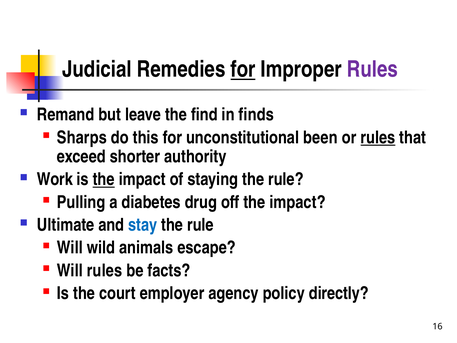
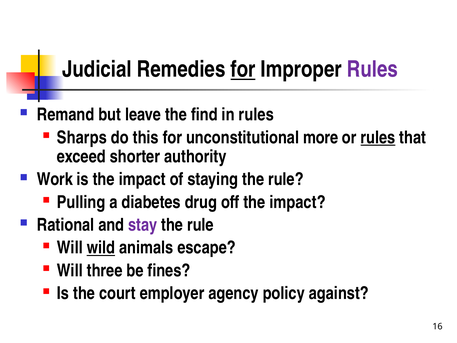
in finds: finds -> rules
been: been -> more
the at (104, 179) underline: present -> none
Ultimate: Ultimate -> Rational
stay colour: blue -> purple
wild underline: none -> present
Will rules: rules -> three
facts: facts -> fines
directly: directly -> against
